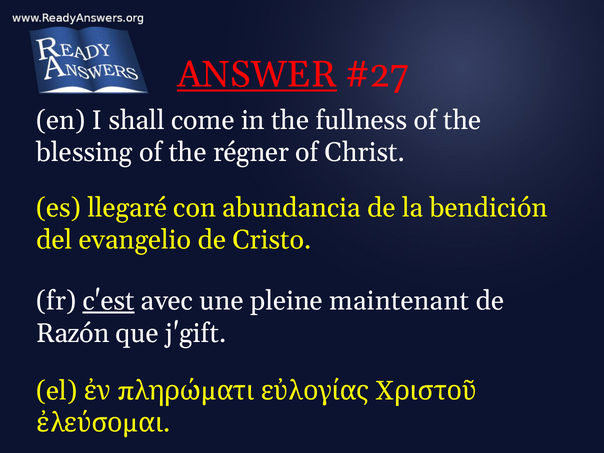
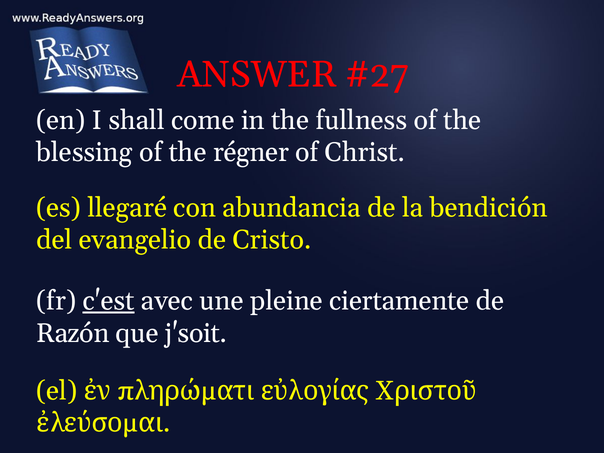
ANSWER underline: present -> none
maintenant: maintenant -> ciertamente
j'gift: j'gift -> j'soit
